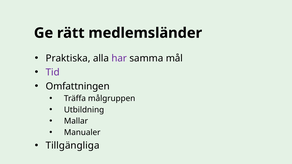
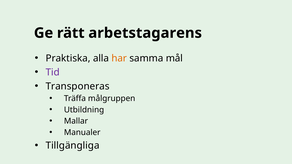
medlemsländer: medlemsländer -> arbetstagarens
har colour: purple -> orange
Omfattningen: Omfattningen -> Transponeras
